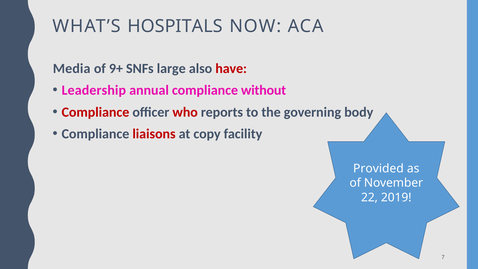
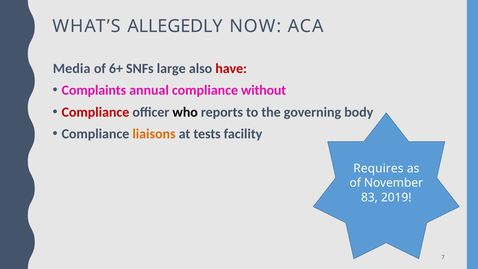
HOSPITALS: HOSPITALS -> ALLEGEDLY
9+: 9+ -> 6+
Leadership: Leadership -> Complaints
who colour: red -> black
liaisons colour: red -> orange
copy: copy -> tests
Provided: Provided -> Requires
22: 22 -> 83
